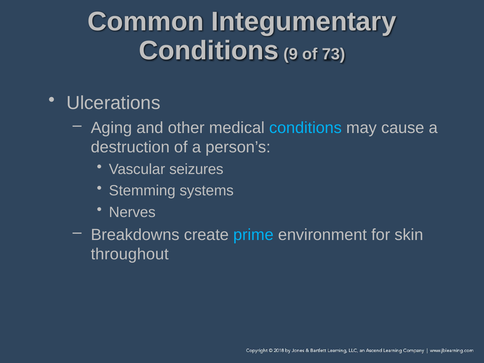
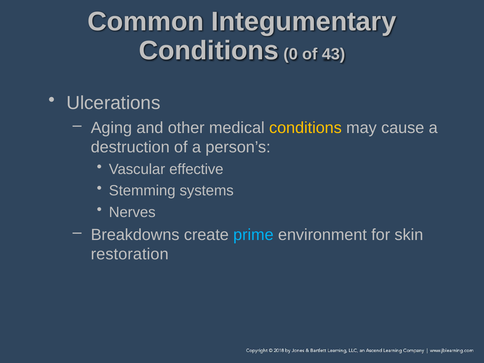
9: 9 -> 0
73: 73 -> 43
conditions at (305, 128) colour: light blue -> yellow
seizures: seizures -> effective
throughout: throughout -> restoration
